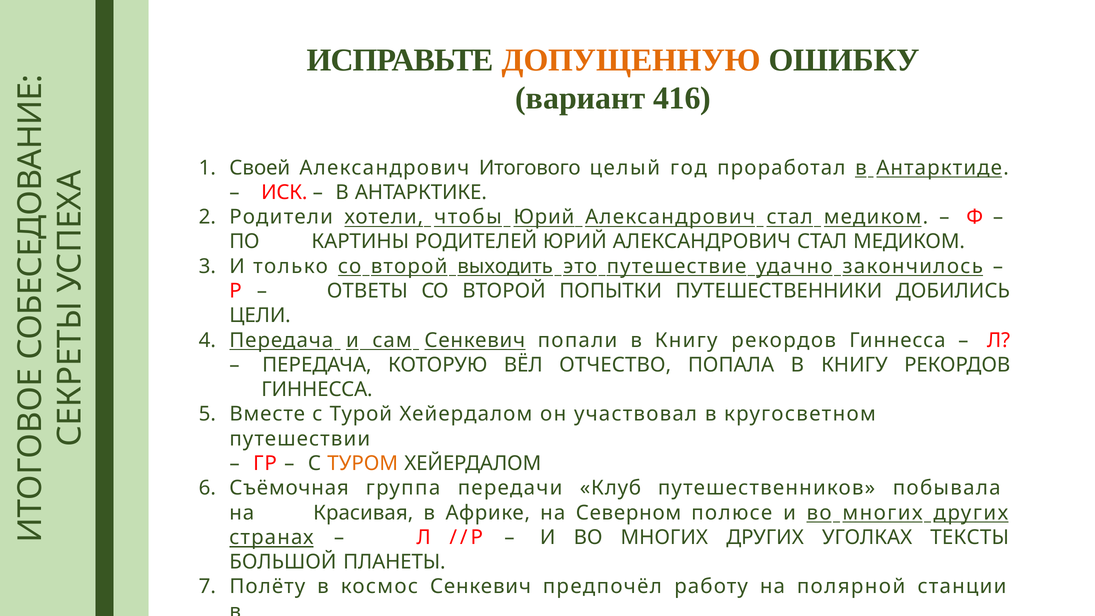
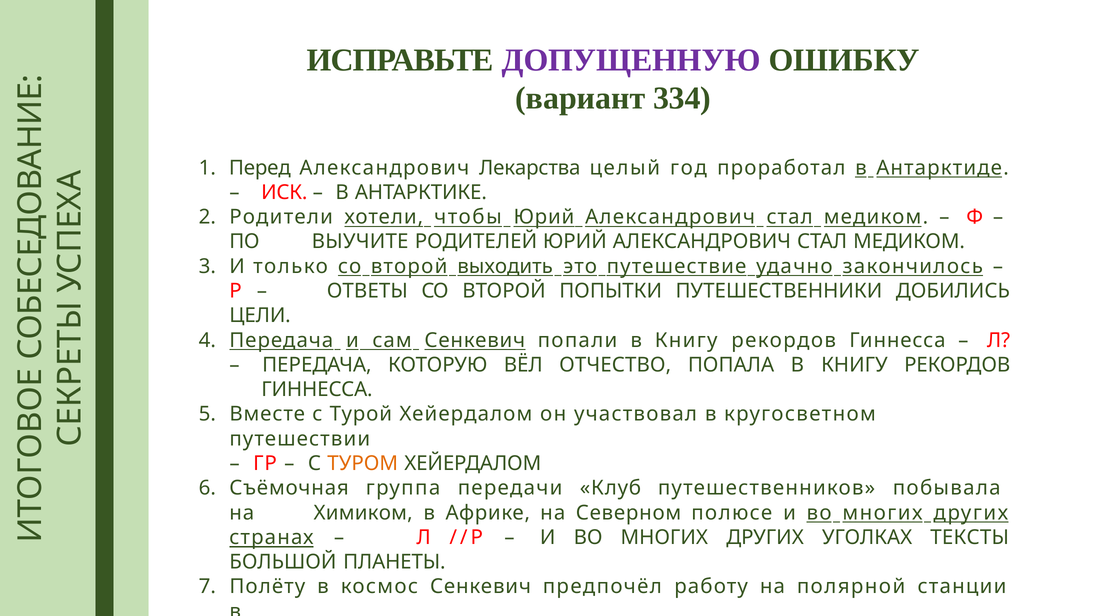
ДОПУЩЕННУЮ colour: orange -> purple
416: 416 -> 334
Своей: Своей -> Перед
Итогового: Итогового -> Лекарства
КАРТИНЫ: КАРТИНЫ -> ВЫУЧИТЕ
Красивая: Красивая -> Химиком
